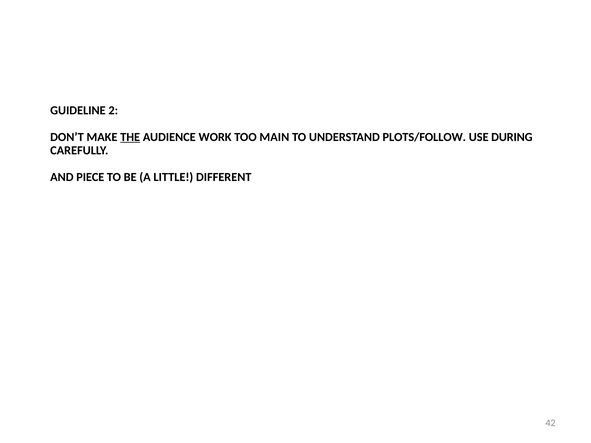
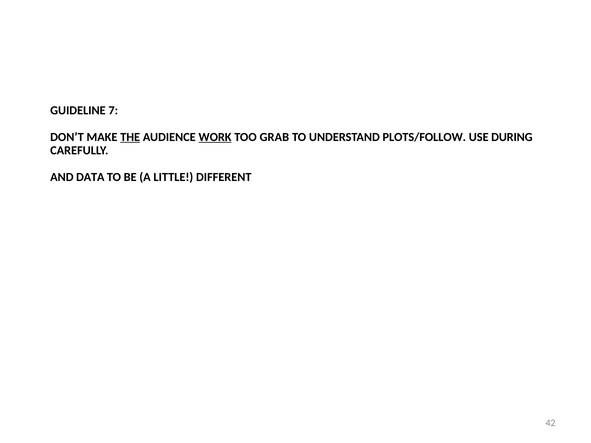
2: 2 -> 7
WORK underline: none -> present
MAIN: MAIN -> GRAB
PIECE: PIECE -> DATA
